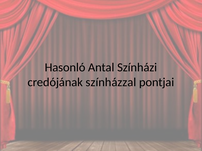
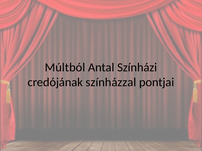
Hasonló: Hasonló -> Múltból
